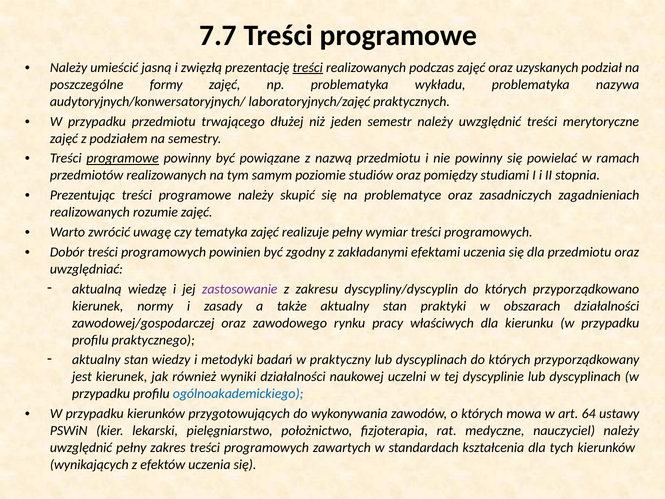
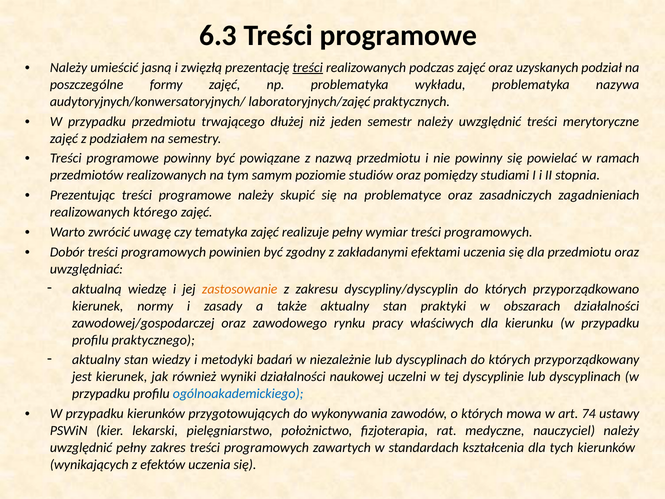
7.7: 7.7 -> 6.3
programowe at (123, 158) underline: present -> none
rozumie: rozumie -> którego
zastosowanie colour: purple -> orange
praktyczny: praktyczny -> niezależnie
64: 64 -> 74
